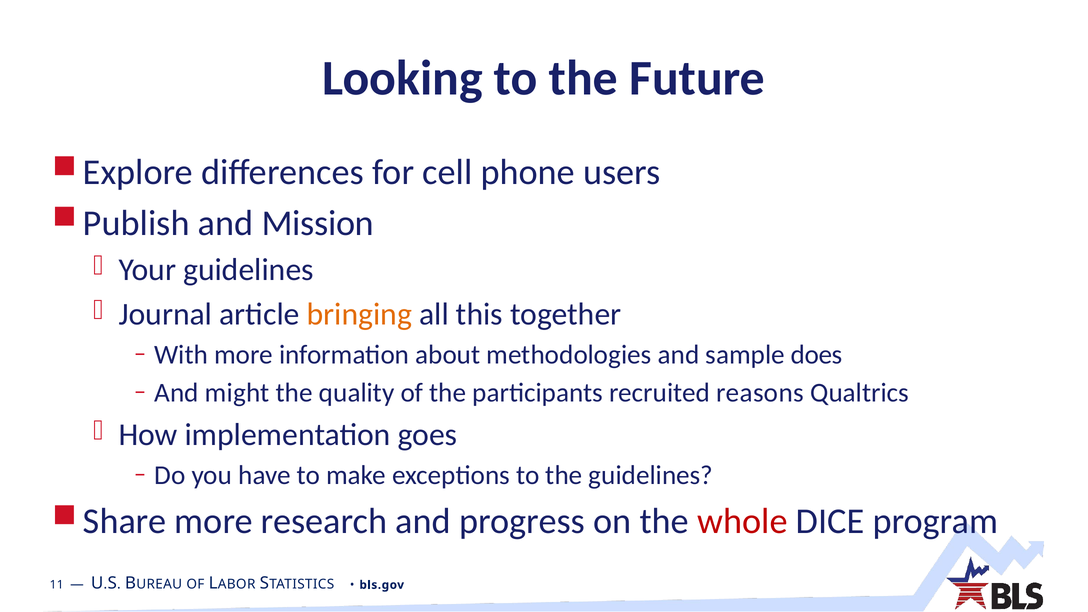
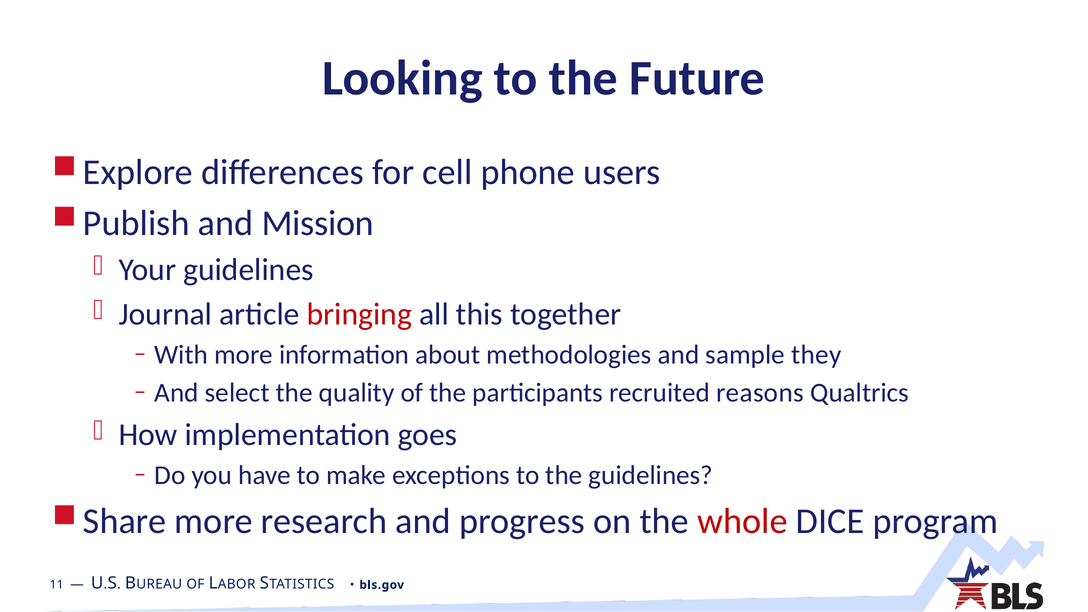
bringing colour: orange -> red
does: does -> they
might: might -> select
